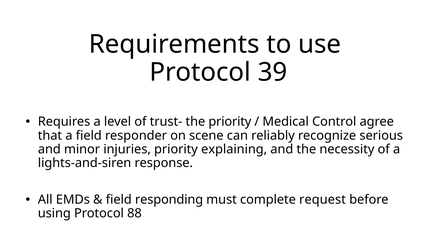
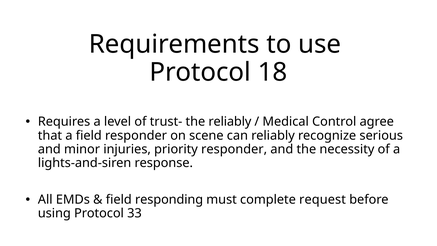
39: 39 -> 18
the priority: priority -> reliably
priority explaining: explaining -> responder
88: 88 -> 33
